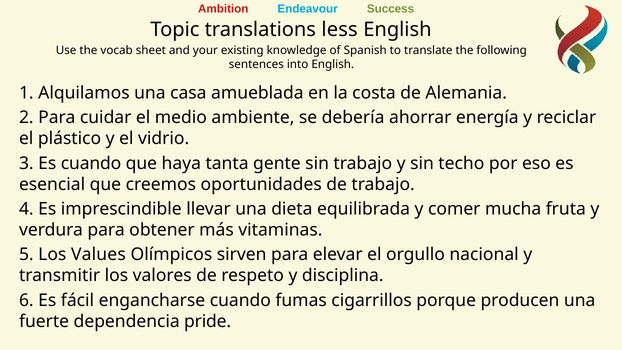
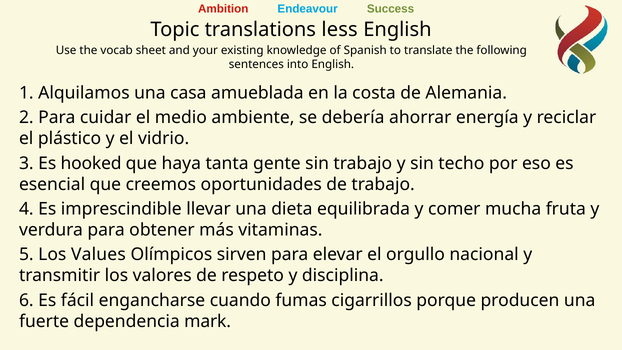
Es cuando: cuando -> hooked
pride: pride -> mark
